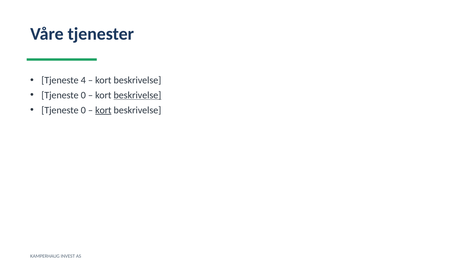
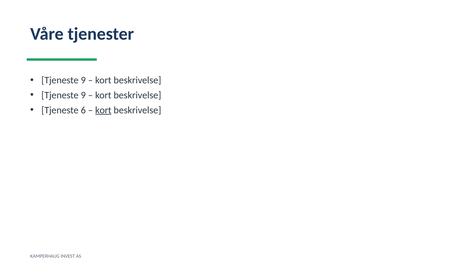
4 at (83, 80): 4 -> 9
0 at (83, 95): 0 -> 9
beskrivelse at (137, 95) underline: present -> none
0 at (83, 110): 0 -> 6
